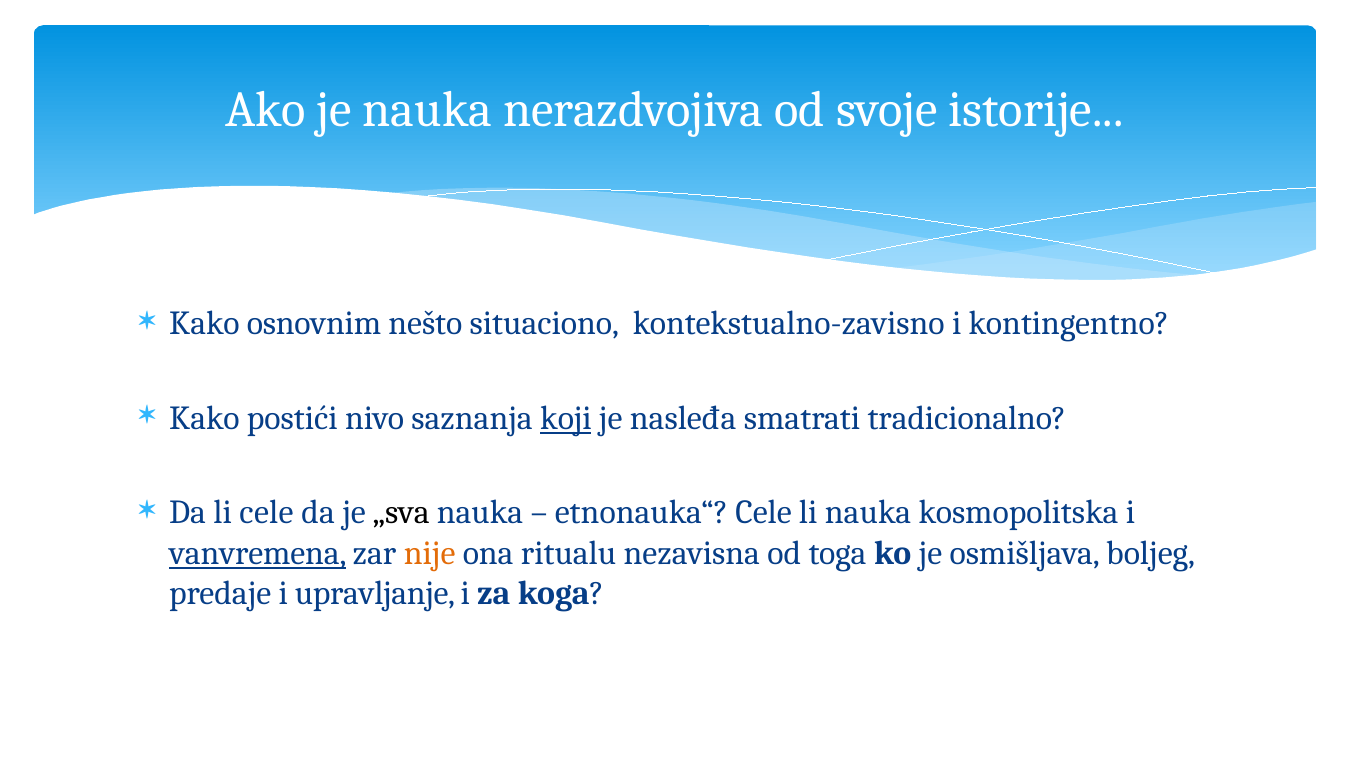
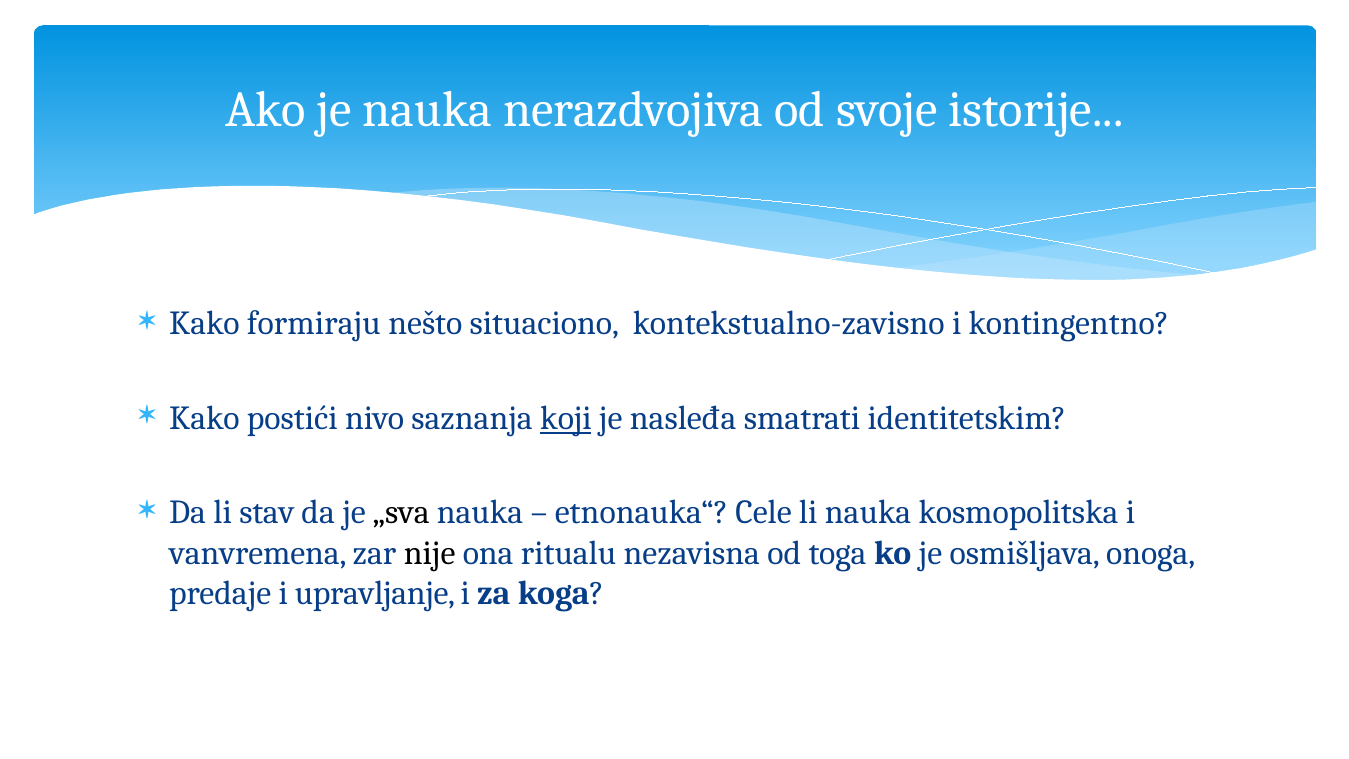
osnovnim: osnovnim -> formiraju
tradicionalno: tradicionalno -> identitetskim
li cele: cele -> stav
vanvremena underline: present -> none
nije colour: orange -> black
boljeg: boljeg -> onoga
